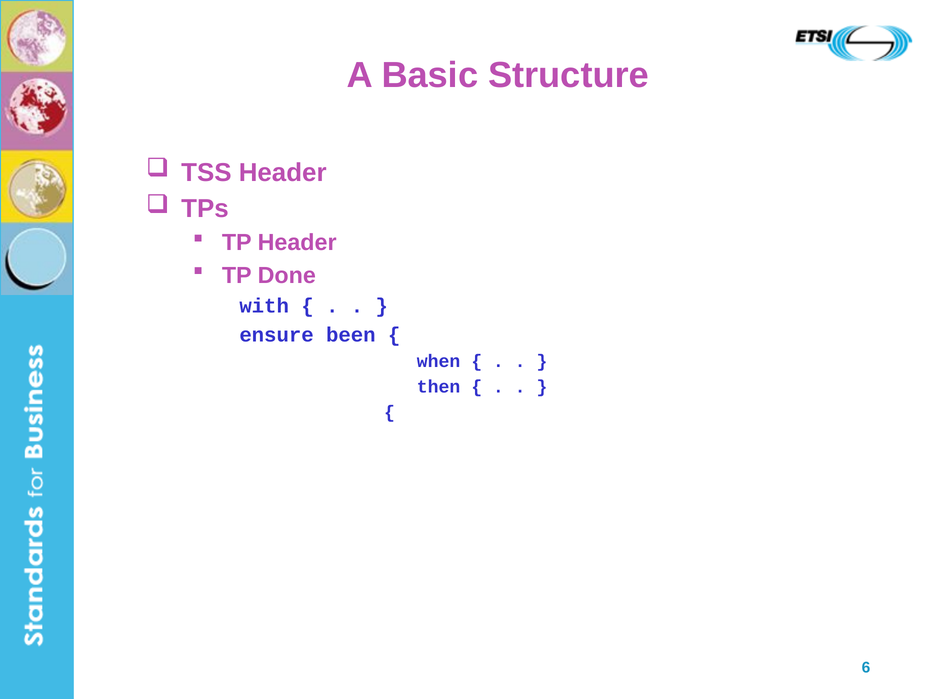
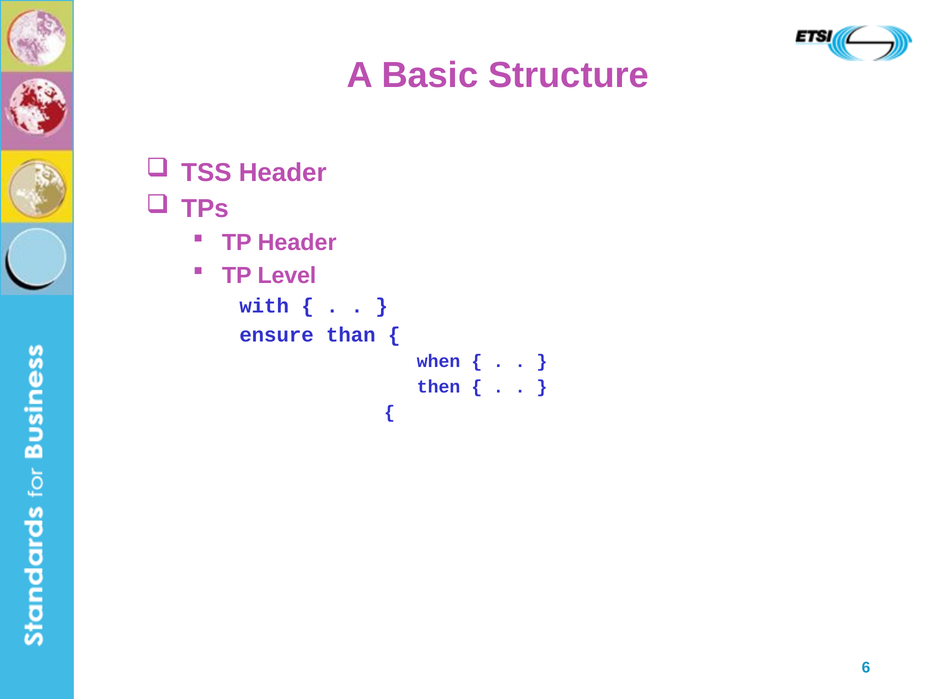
Done: Done -> Level
been: been -> than
